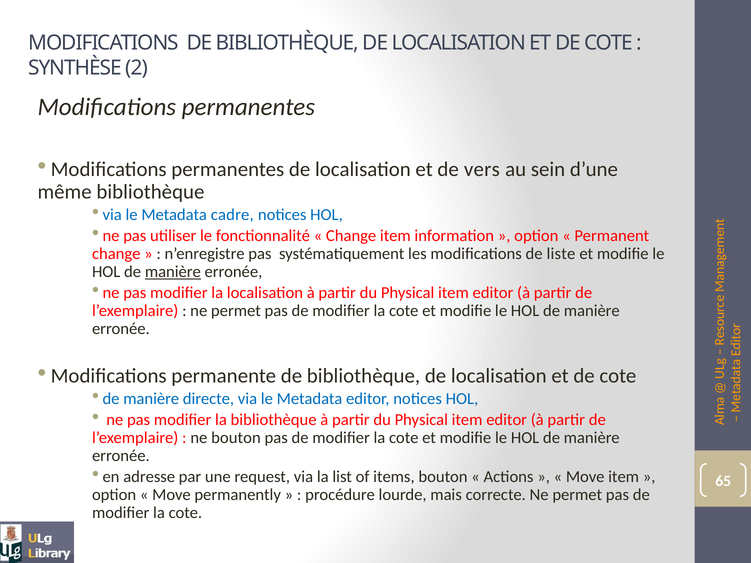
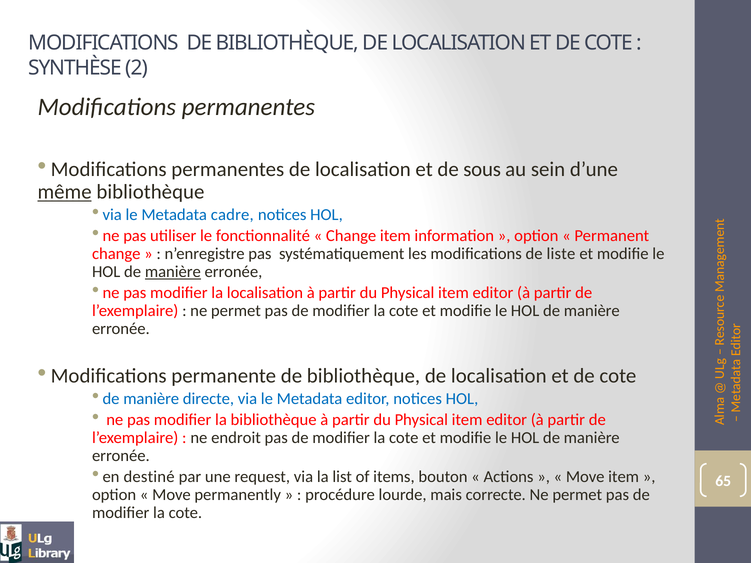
vers: vers -> sous
même underline: none -> present
ne bouton: bouton -> endroit
adresse: adresse -> destiné
